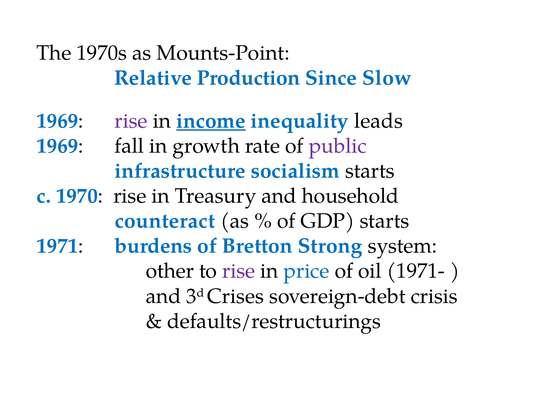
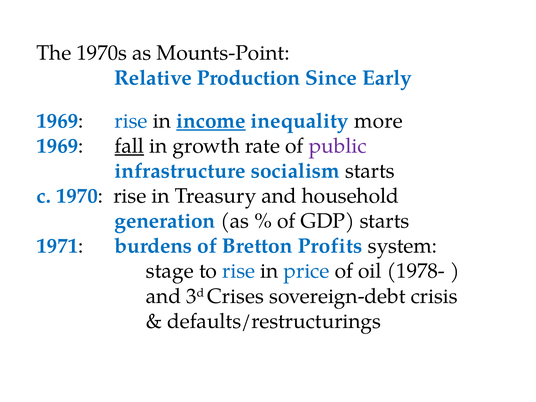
Slow: Slow -> Early
rise at (131, 121) colour: purple -> blue
leads: leads -> more
fall underline: none -> present
counteract: counteract -> generation
Strong: Strong -> Profits
other: other -> stage
rise at (239, 271) colour: purple -> blue
1971-: 1971- -> 1978-
